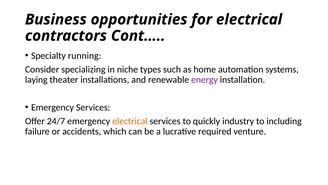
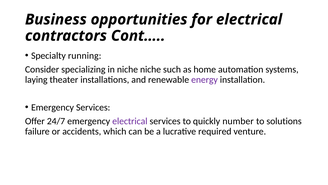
niche types: types -> niche
electrical at (130, 121) colour: orange -> purple
industry: industry -> number
including: including -> solutions
